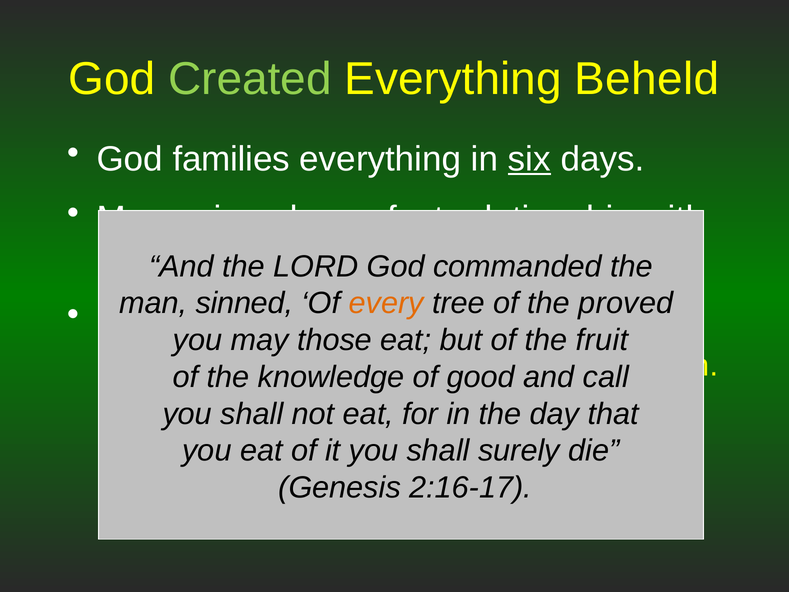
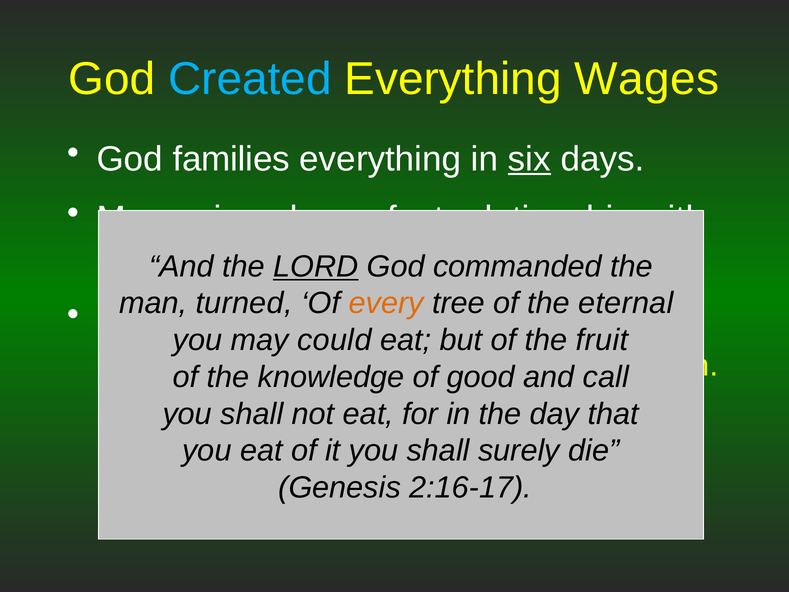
Created colour: light green -> light blue
Beheld: Beheld -> Wages
LORD underline: none -> present
sinned: sinned -> turned
proved: proved -> eternal
those: those -> could
